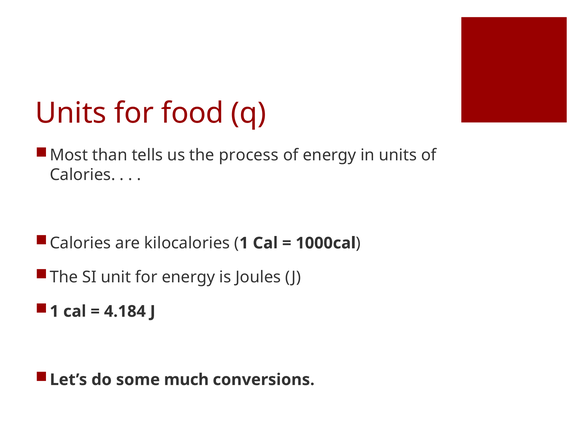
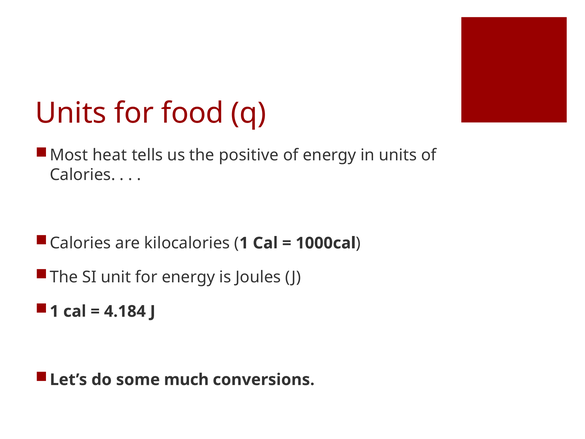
than: than -> heat
process: process -> positive
